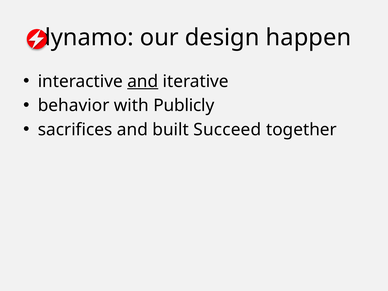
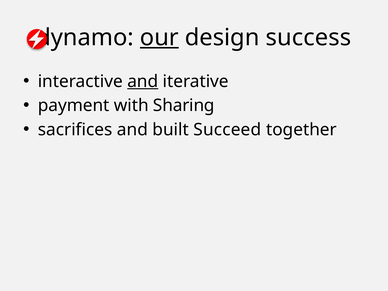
our underline: none -> present
happen: happen -> success
behavior: behavior -> payment
Publicly: Publicly -> Sharing
